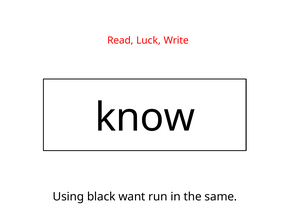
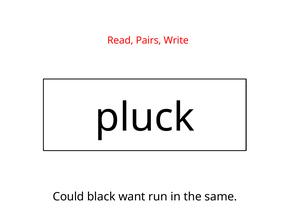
Luck: Luck -> Pairs
know: know -> pluck
Using: Using -> Could
